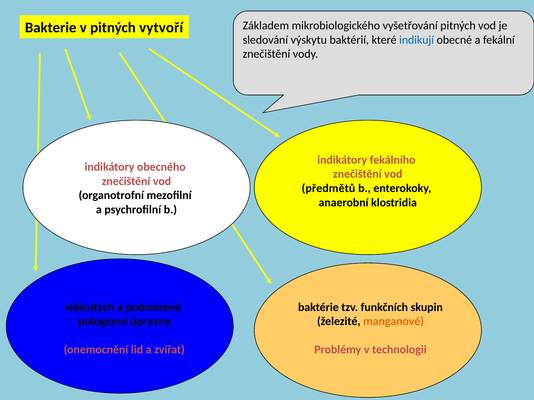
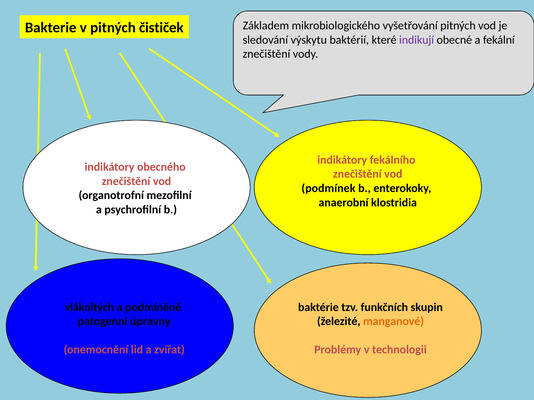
vytvoří: vytvoří -> čističek
indikují colour: blue -> purple
předmětů: předmětů -> podmínek
